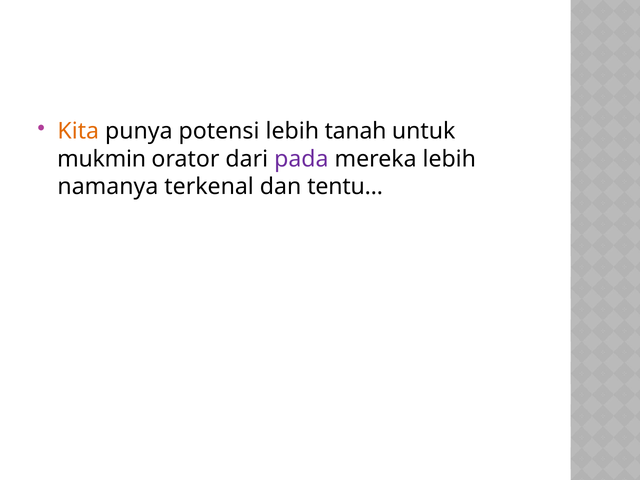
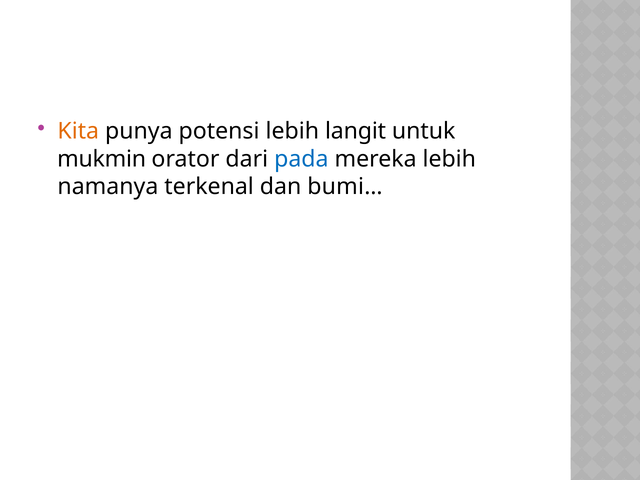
tanah: tanah -> langit
pada colour: purple -> blue
tentu…: tentu… -> bumi…
